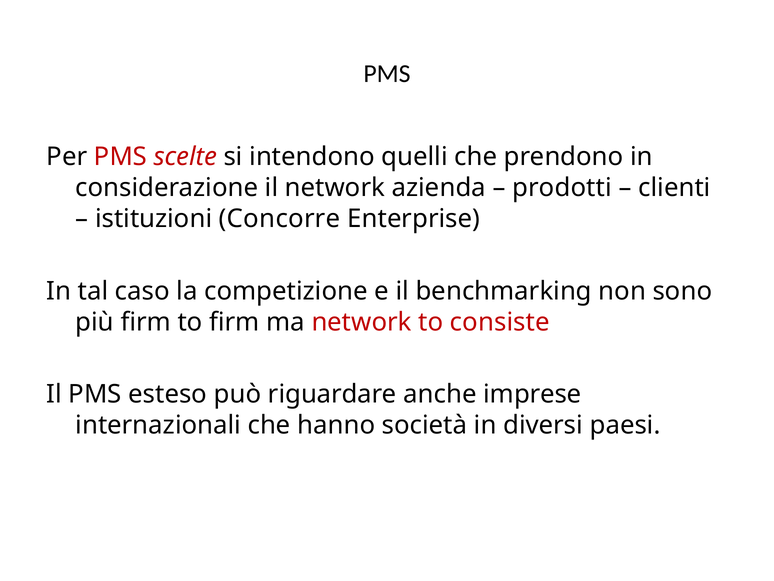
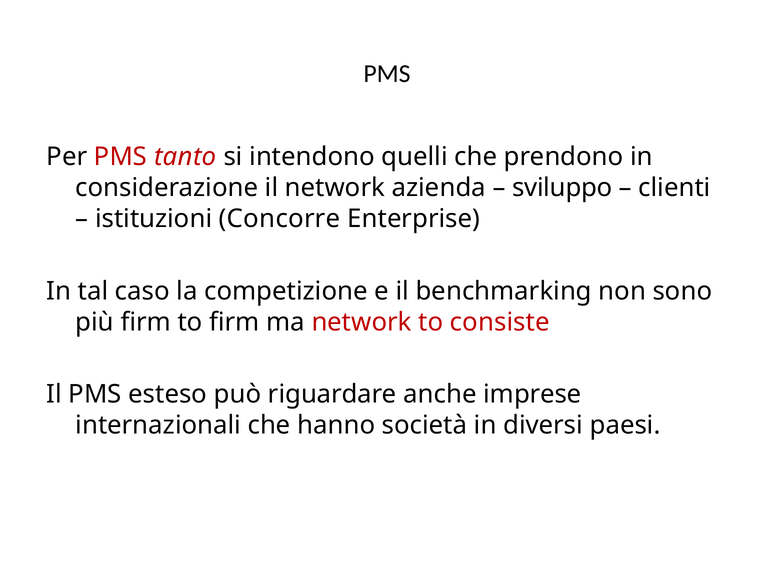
scelte: scelte -> tanto
prodotti: prodotti -> sviluppo
